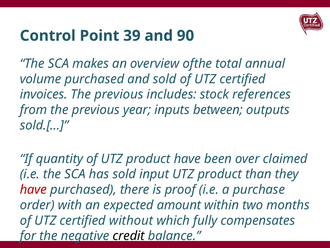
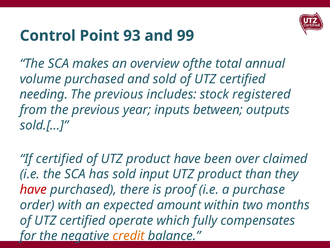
39: 39 -> 93
90: 90 -> 99
invoices: invoices -> needing
references: references -> registered
If quantity: quantity -> certified
without: without -> operate
credit colour: black -> orange
